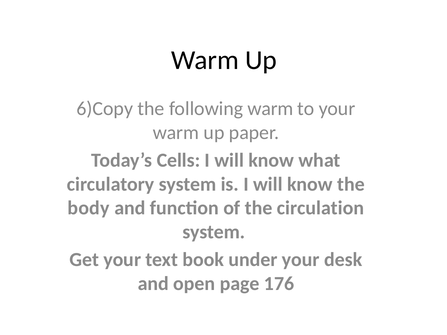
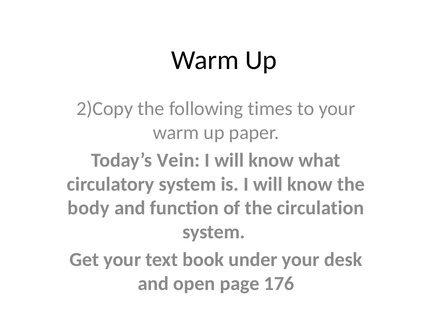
6)Copy: 6)Copy -> 2)Copy
following warm: warm -> times
Cells: Cells -> Vein
